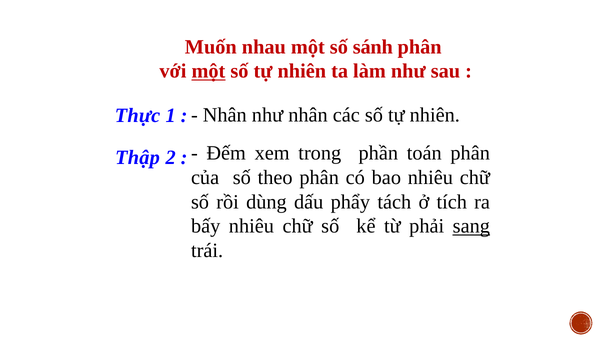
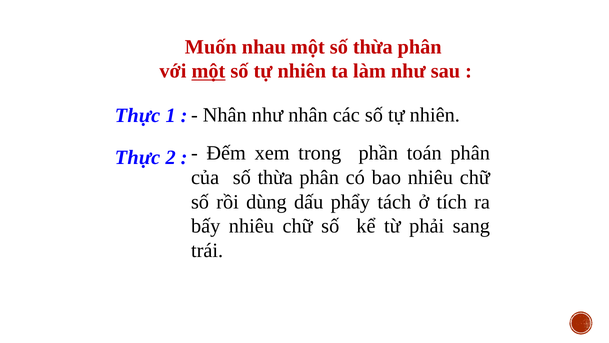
một số sánh: sánh -> thừa
Thập at (138, 157): Thập -> Thực
của số theo: theo -> thừa
sang underline: present -> none
